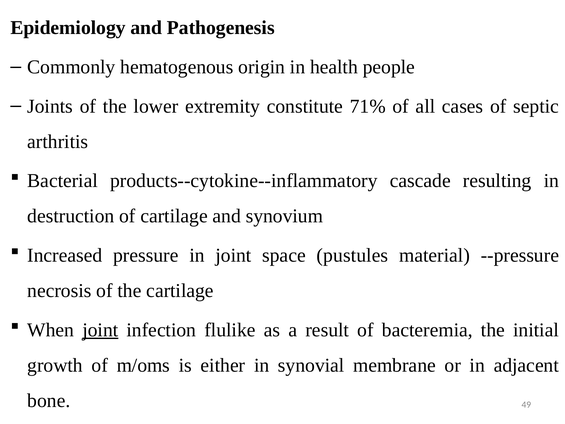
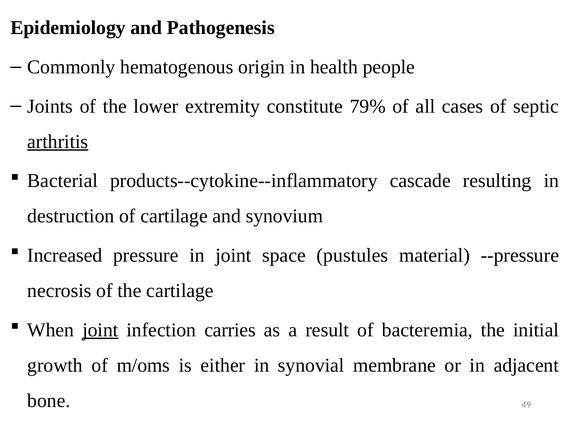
71%: 71% -> 79%
arthritis underline: none -> present
flulike: flulike -> carries
